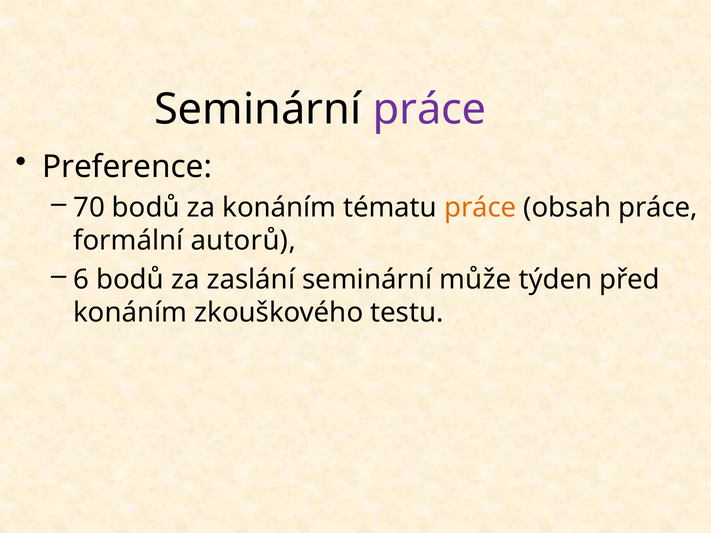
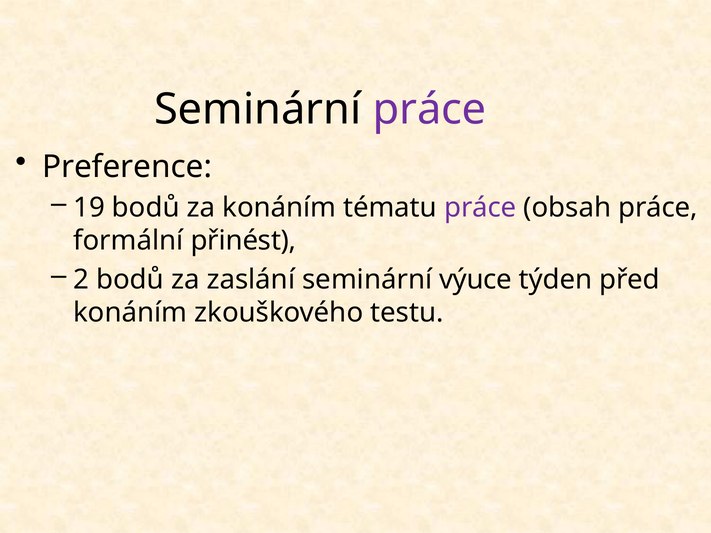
70: 70 -> 19
práce at (480, 208) colour: orange -> purple
autorů: autorů -> přinést
6: 6 -> 2
může: může -> výuce
